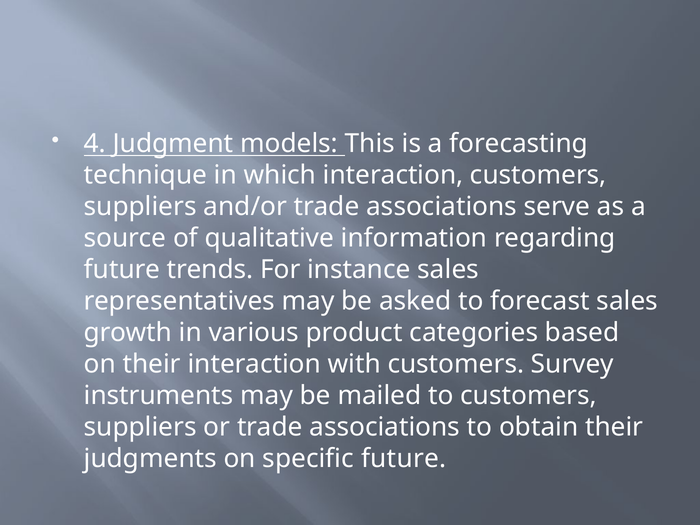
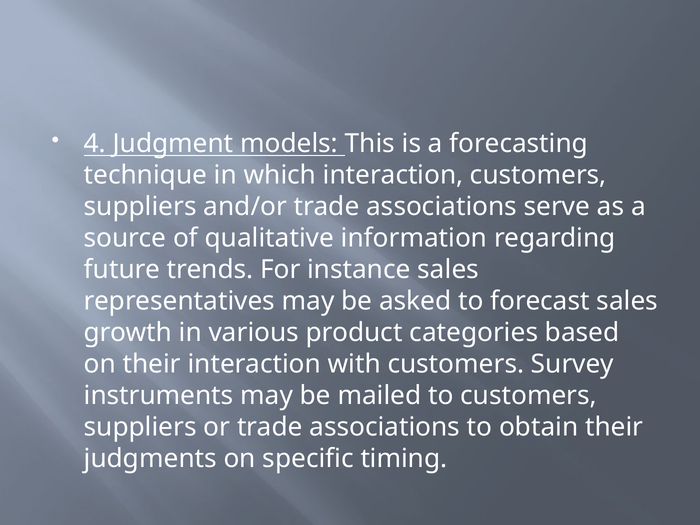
specific future: future -> timing
